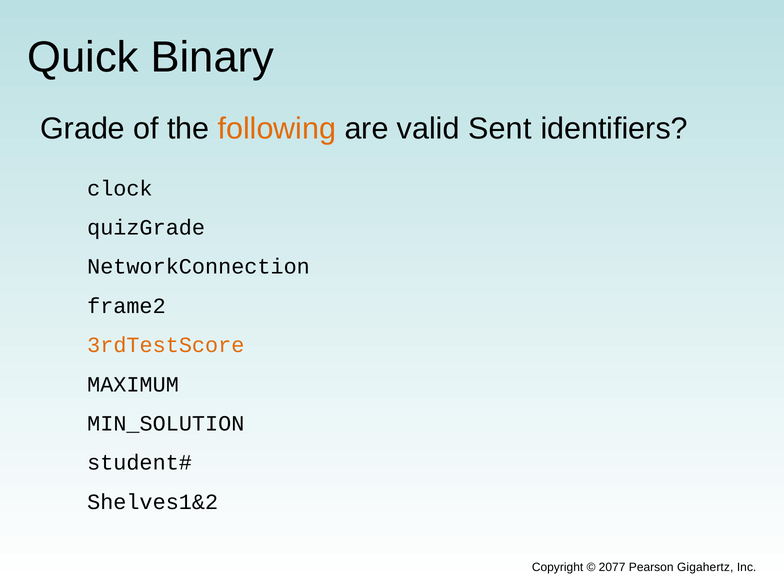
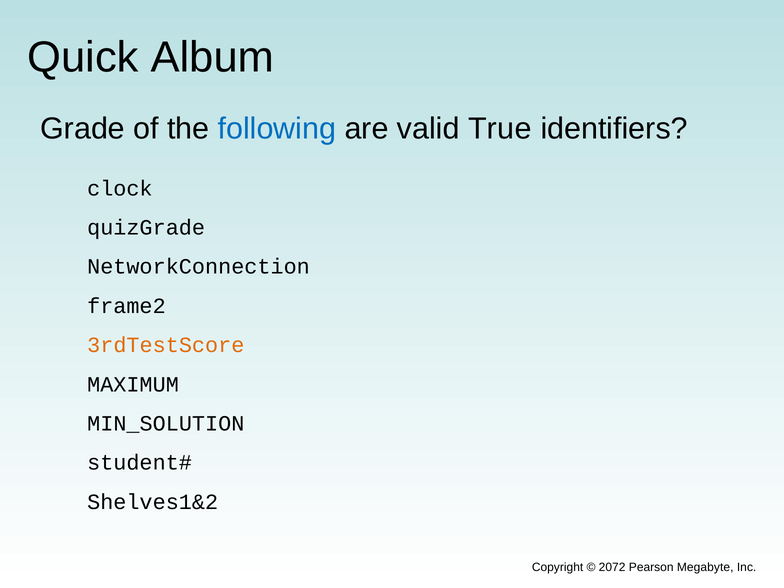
Binary: Binary -> Album
following colour: orange -> blue
Sent: Sent -> True
2077: 2077 -> 2072
Gigahertz: Gigahertz -> Megabyte
